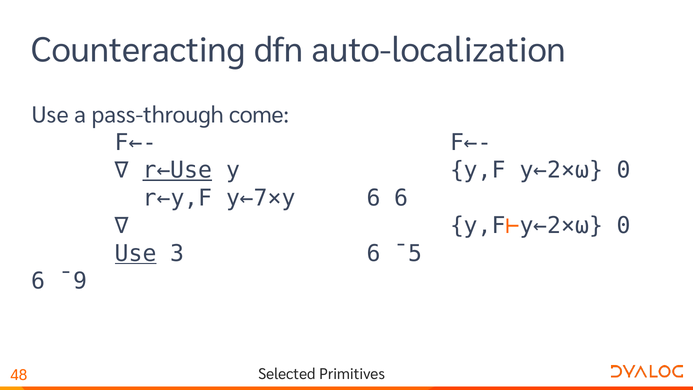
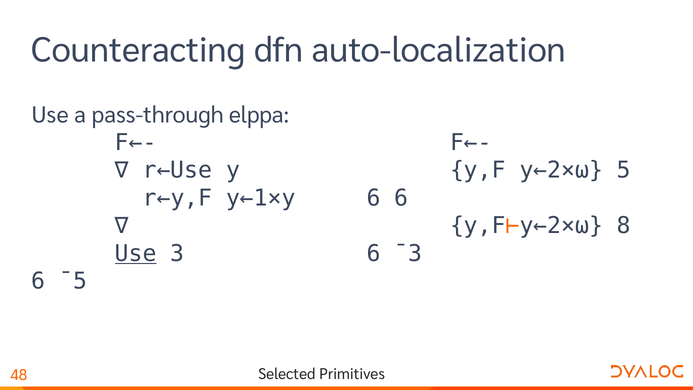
come: come -> elppa
r←Use underline: present -> none
y←2×⍵ 0: 0 -> 5
y←7×y: y←7×y -> y←1×y
y,F⊢y←2×⍵ 0: 0 -> 8
¯5: ¯5 -> ¯3
¯9: ¯9 -> ¯5
